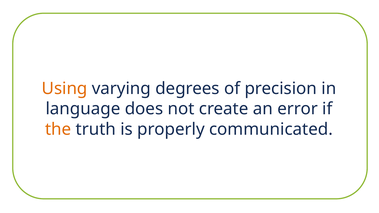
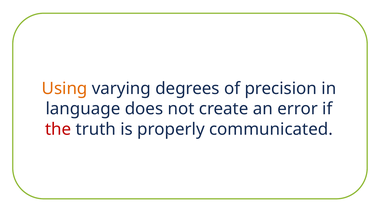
the colour: orange -> red
